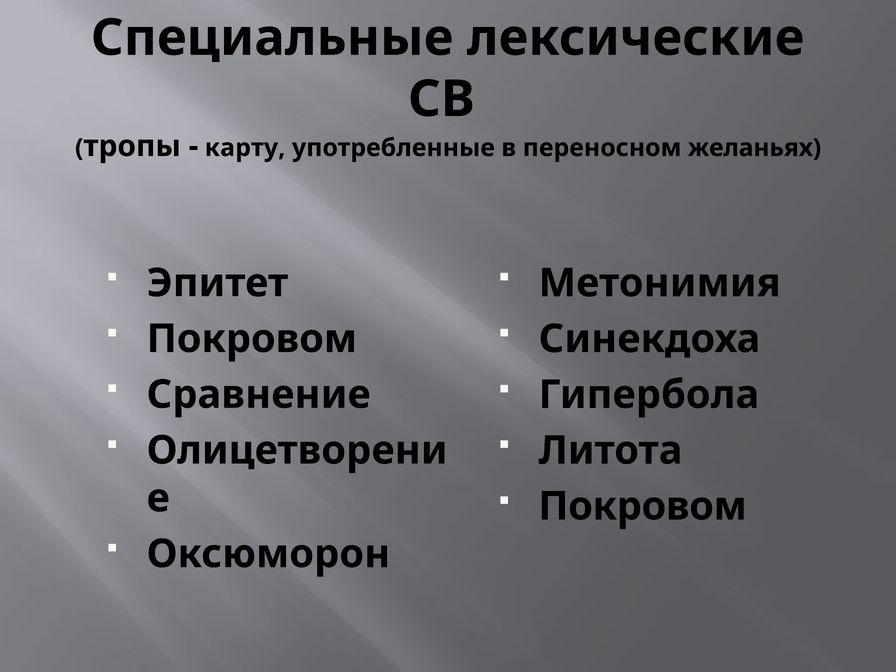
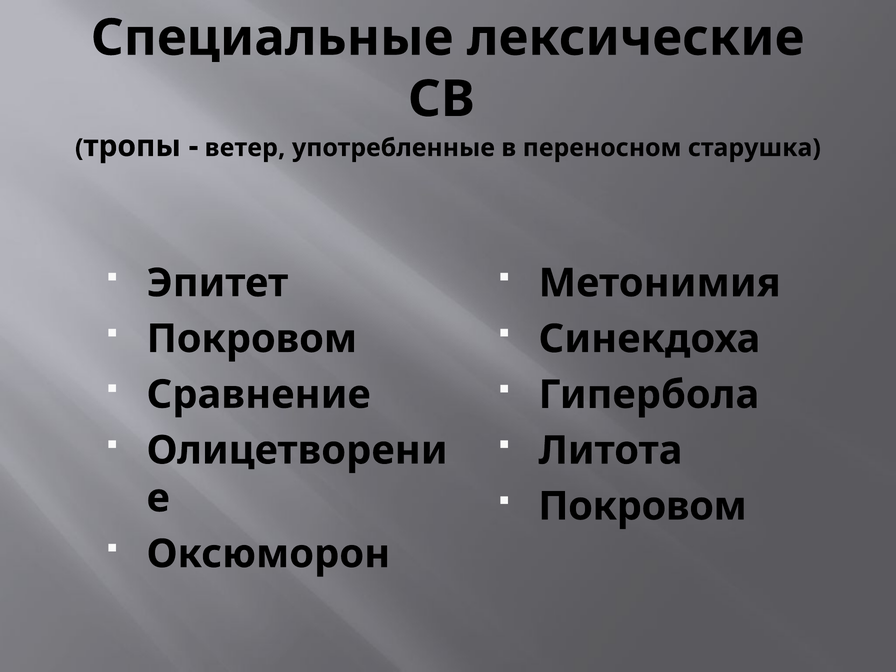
карту: карту -> ветер
желаньях: желаньях -> старушка
